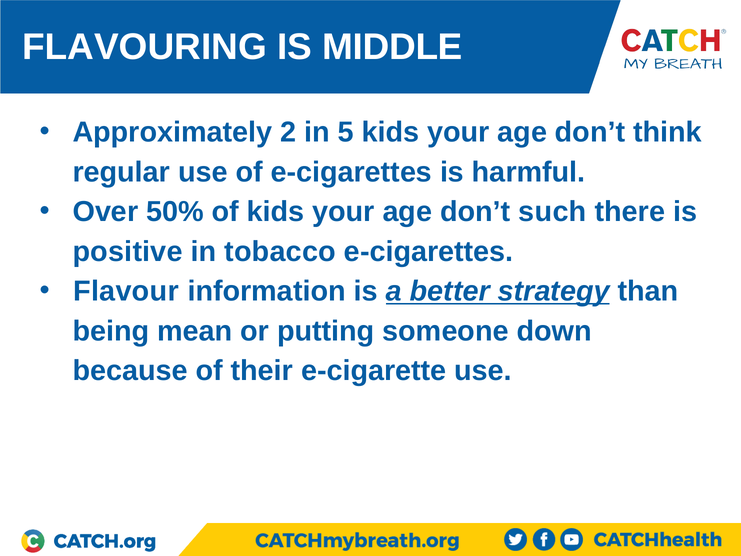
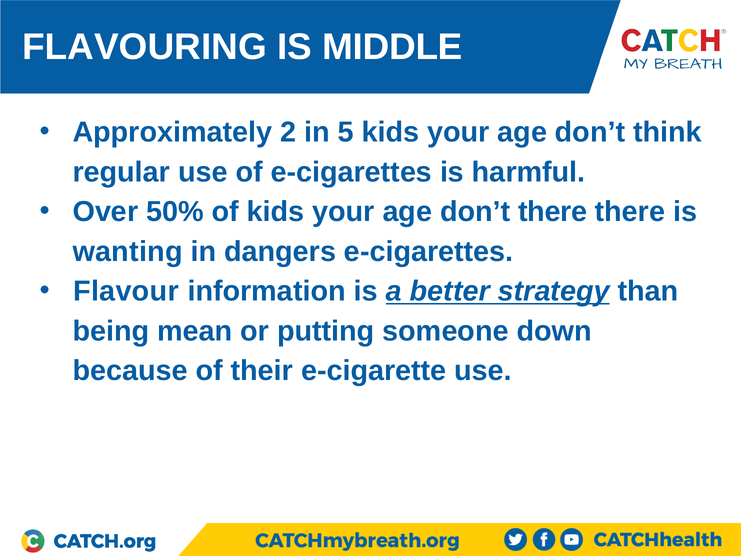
don’t such: such -> there
positive: positive -> wanting
tobacco: tobacco -> dangers
